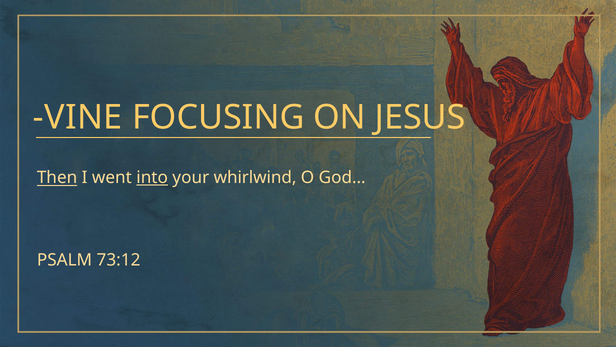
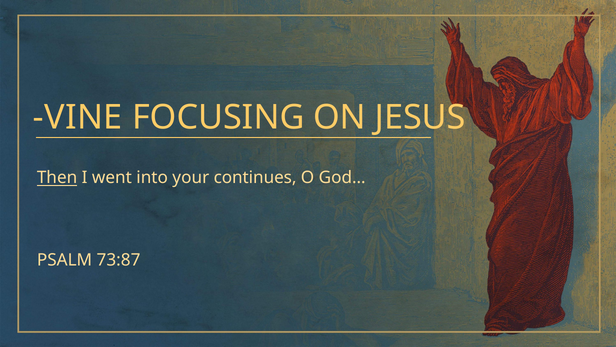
into underline: present -> none
whirlwind: whirlwind -> continues
73:12: 73:12 -> 73:87
